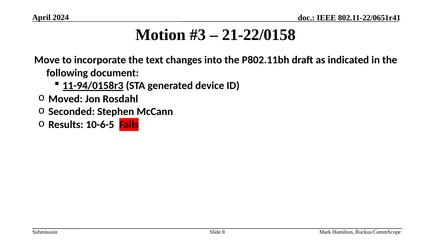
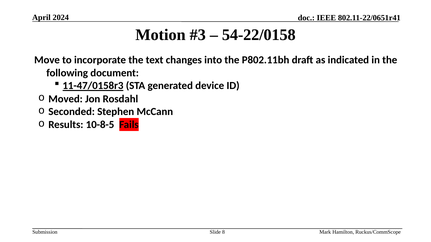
21-22/0158: 21-22/0158 -> 54-22/0158
11-94/0158r3: 11-94/0158r3 -> 11-47/0158r3
10-6-5: 10-6-5 -> 10-8-5
